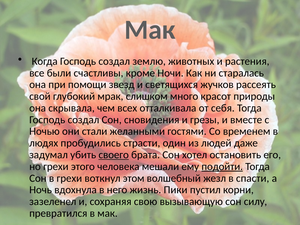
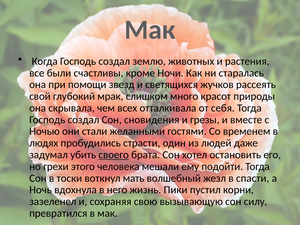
подойти underline: present -> none
в грехи: грехи -> тоски
этом: этом -> мать
